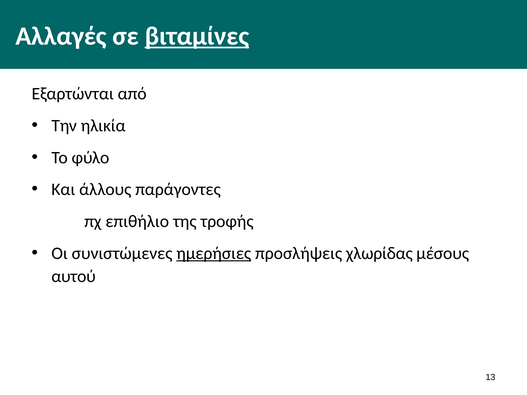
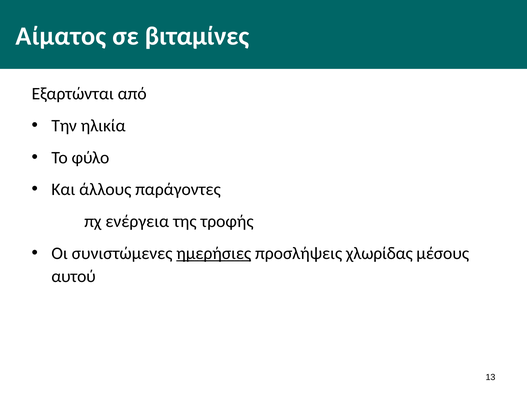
Αλλαγές: Αλλαγές -> Αίματος
βιταμίνες underline: present -> none
επιθήλιο: επιθήλιο -> ενέργεια
